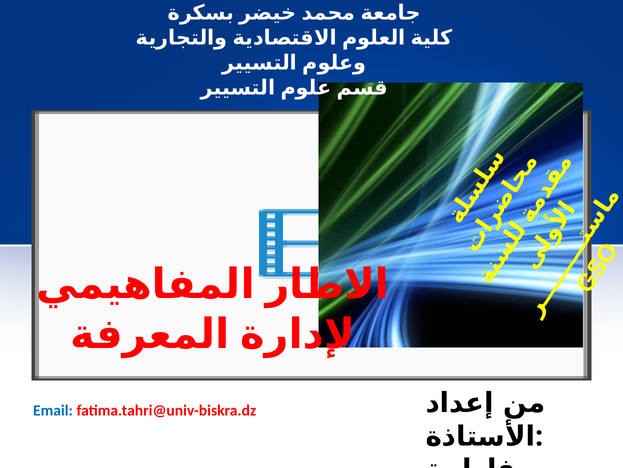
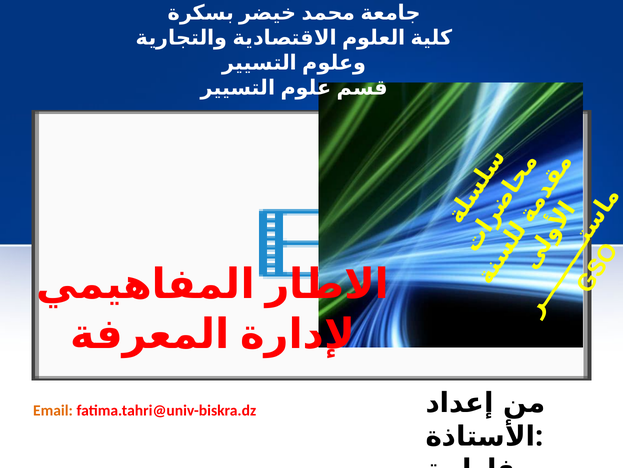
Email colour: blue -> orange
